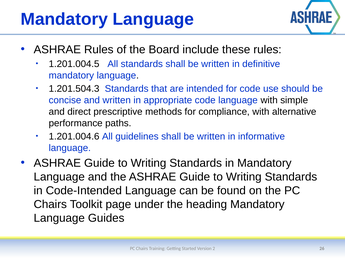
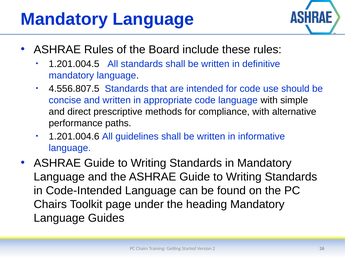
1.201.504.3: 1.201.504.3 -> 4.556.807.5
